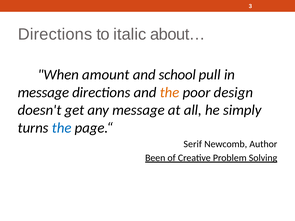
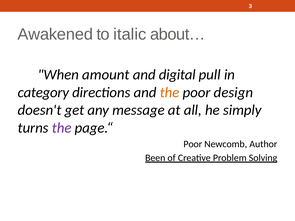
Directions at (55, 34): Directions -> Awakened
school: school -> digital
message at (43, 92): message -> category
the at (62, 128) colour: blue -> purple
Serif at (193, 144): Serif -> Poor
